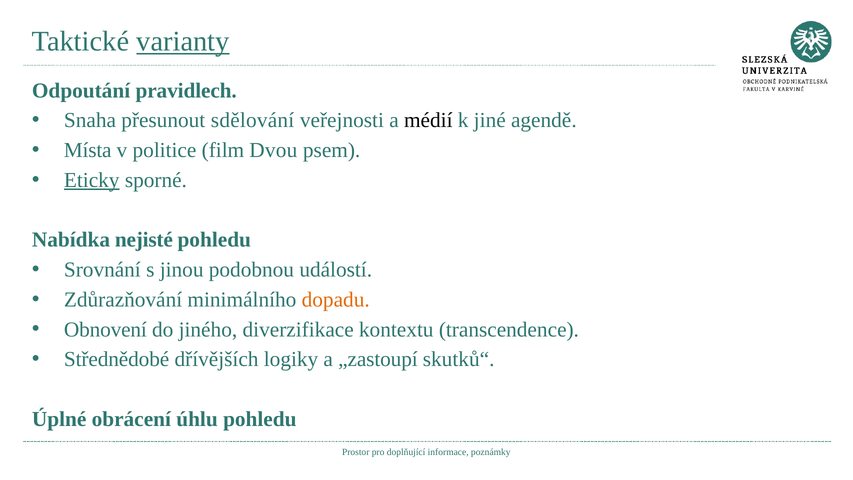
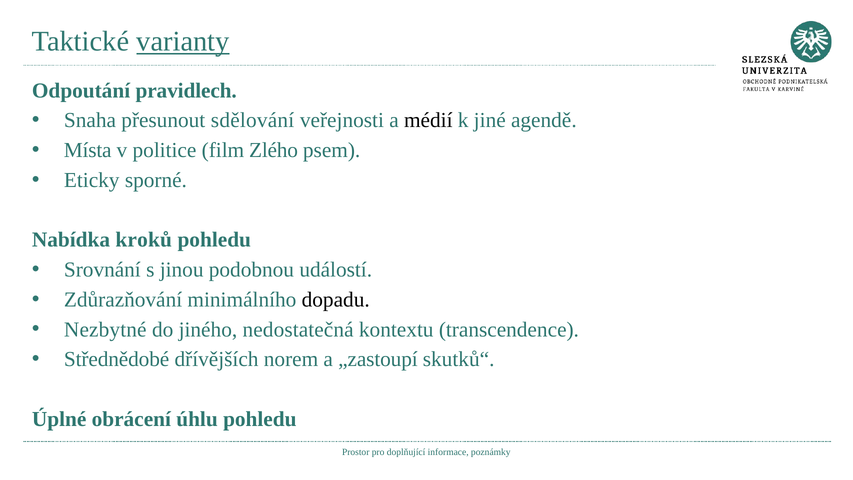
Dvou: Dvou -> Zlého
Eticky underline: present -> none
nejisté: nejisté -> kroků
dopadu colour: orange -> black
Obnovení: Obnovení -> Nezbytné
diverzifikace: diverzifikace -> nedostatečná
logiky: logiky -> norem
